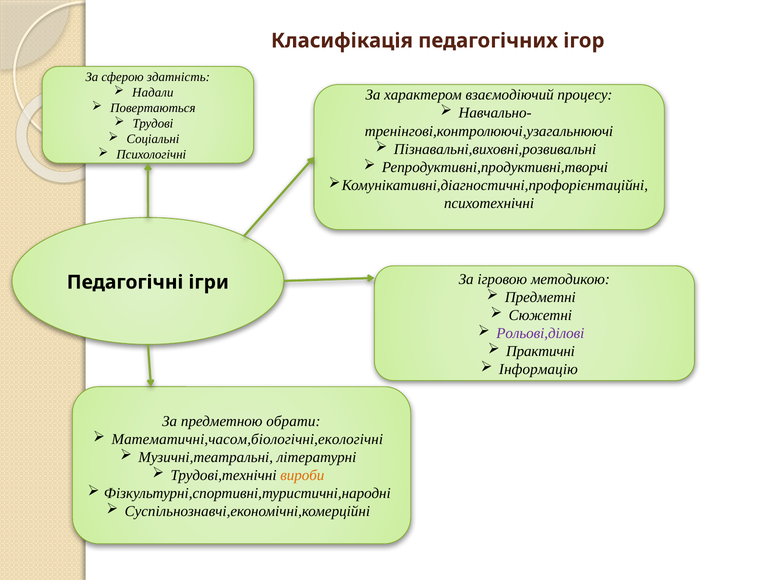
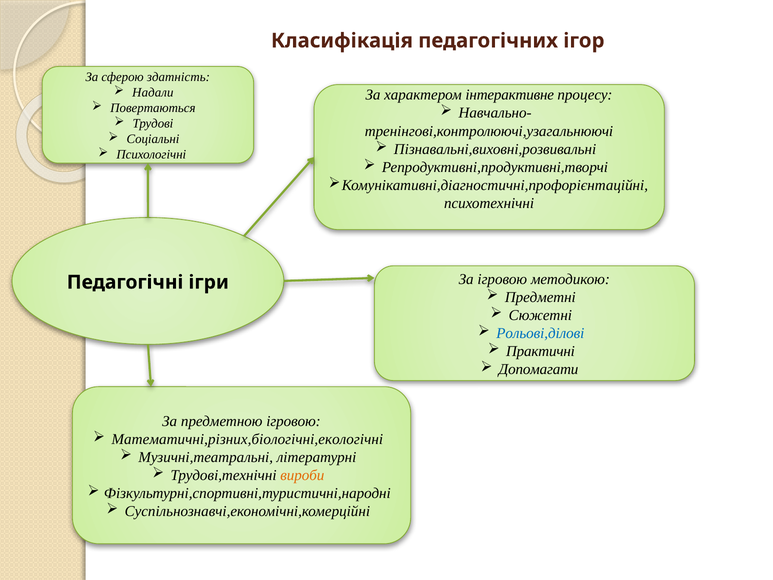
взаємодіючий: взаємодіючий -> інтерактивне
Рольові,ділові colour: purple -> blue
Інформацію: Інформацію -> Допомагати
предметною обрати: обрати -> ігровою
Математичні,часом,біологічні,екологічні: Математичні,часом,біологічні,екологічні -> Математичні,різних,біологічні,екологічні
